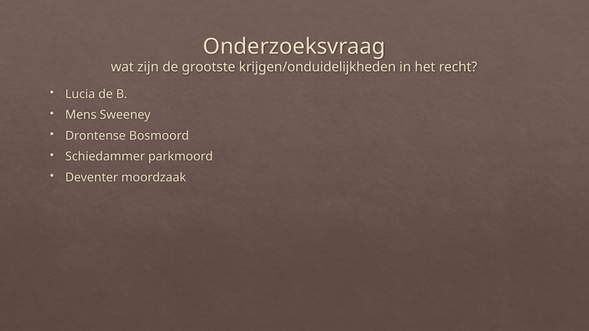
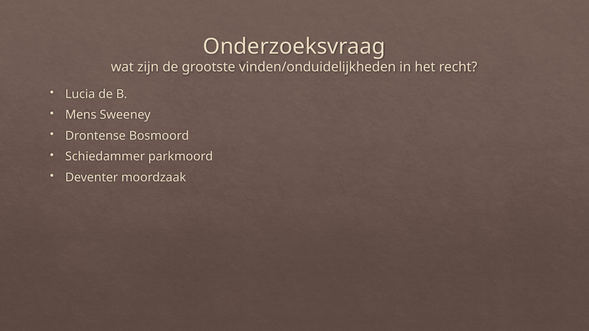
krijgen/onduidelijkheden: krijgen/onduidelijkheden -> vinden/onduidelijkheden
